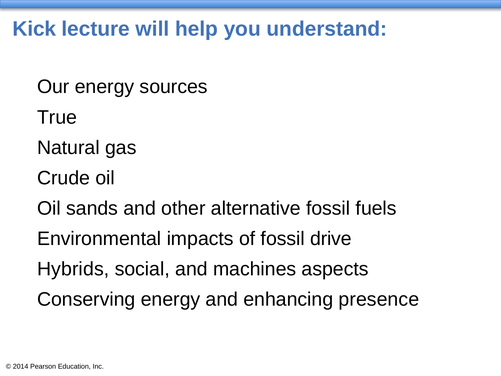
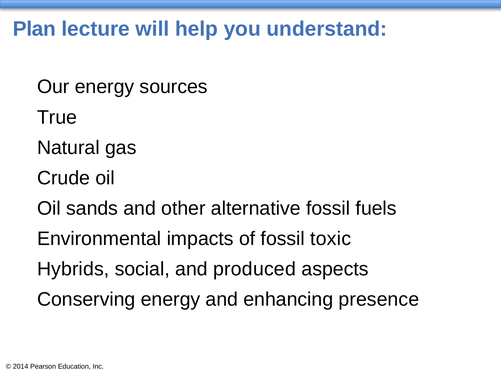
Kick: Kick -> Plan
drive: drive -> toxic
machines: machines -> produced
